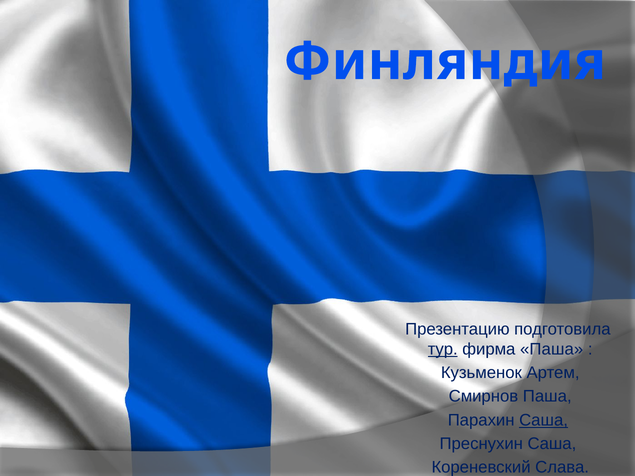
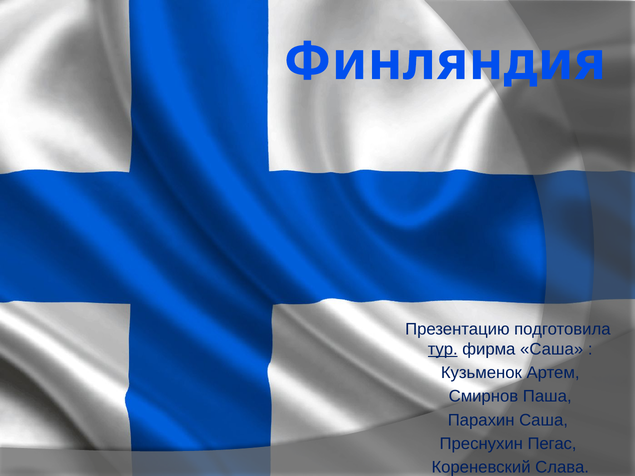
фирма Паша: Паша -> Саша
Саша at (544, 420) underline: present -> none
Преснухин Саша: Саша -> Пегас
